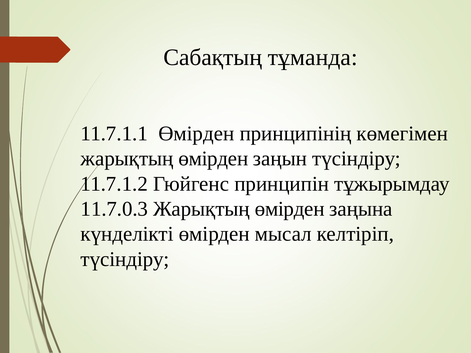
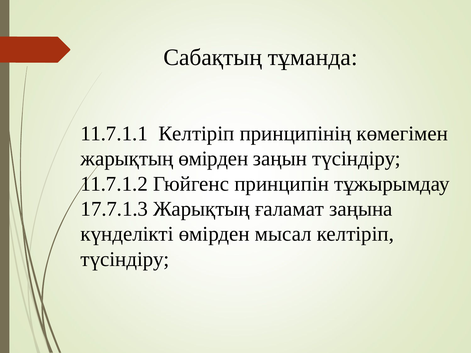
11.7.1.1 Өмірден: Өмірден -> Келтіріп
11.7.0.3: 11.7.0.3 -> 17.7.1.3
өмірден at (290, 209): өмірден -> ғаламат
